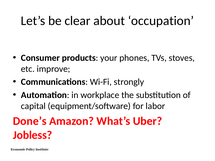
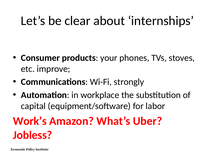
occupation: occupation -> internships
Done’s: Done’s -> Work’s
